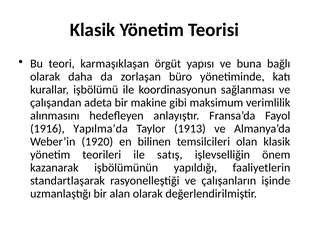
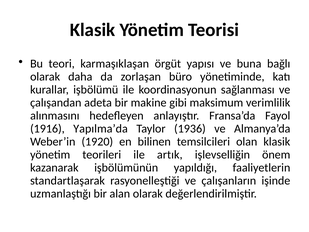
1913: 1913 -> 1936
satış: satış -> artık
